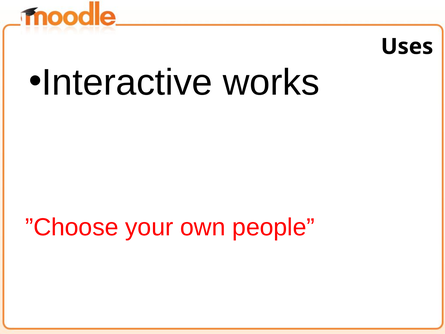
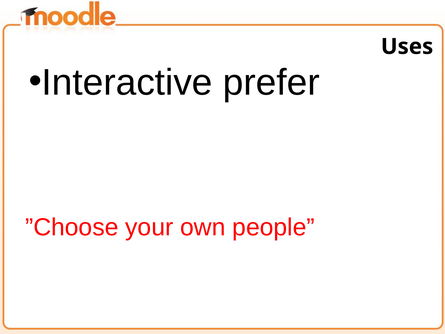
works: works -> prefer
